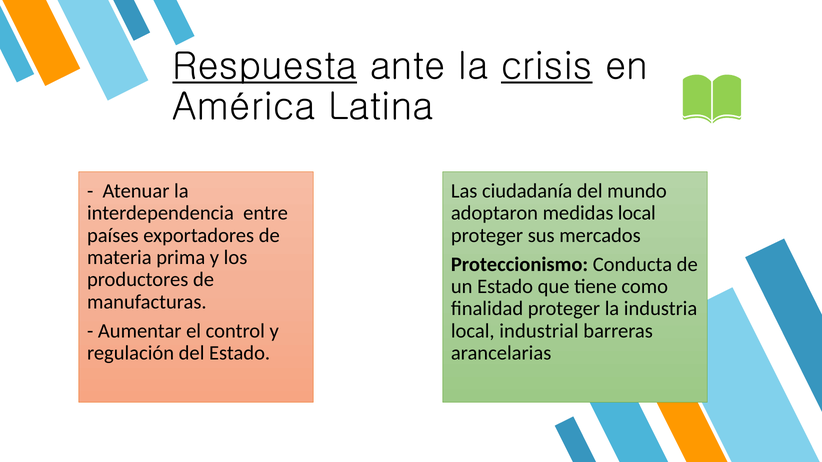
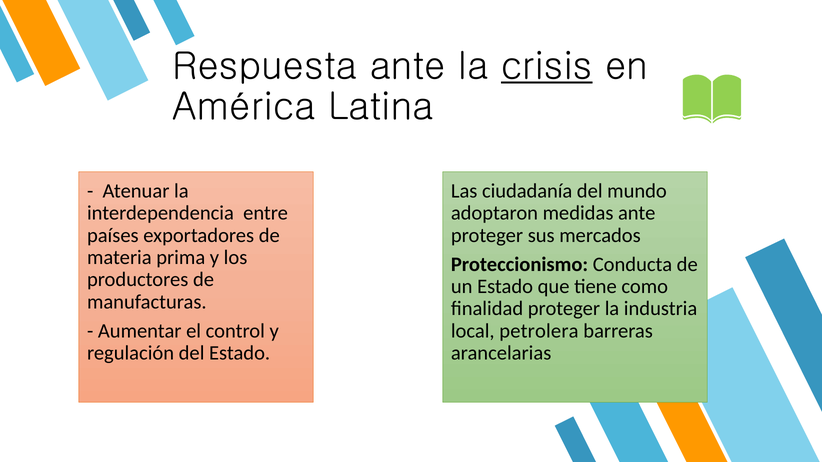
Respuesta underline: present -> none
medidas local: local -> ante
industrial: industrial -> petrolera
